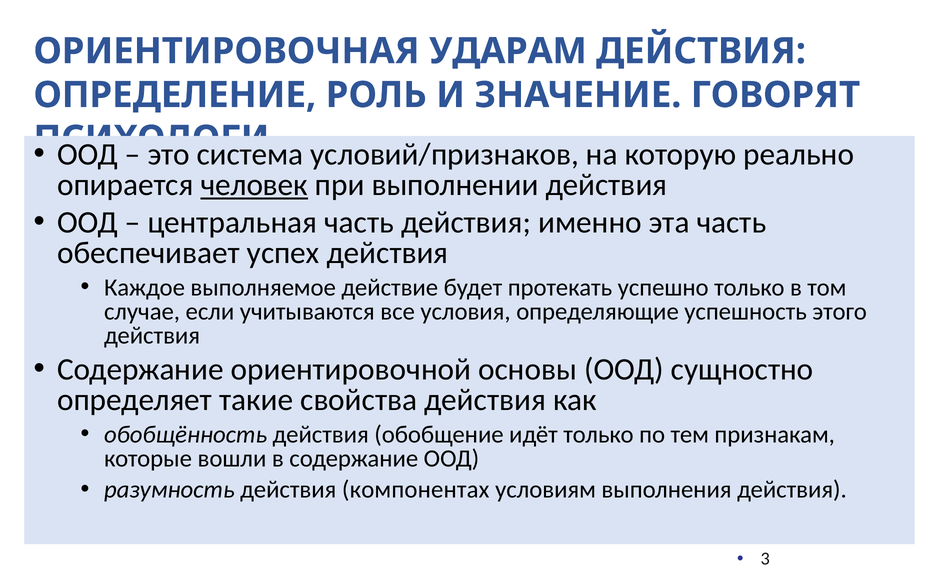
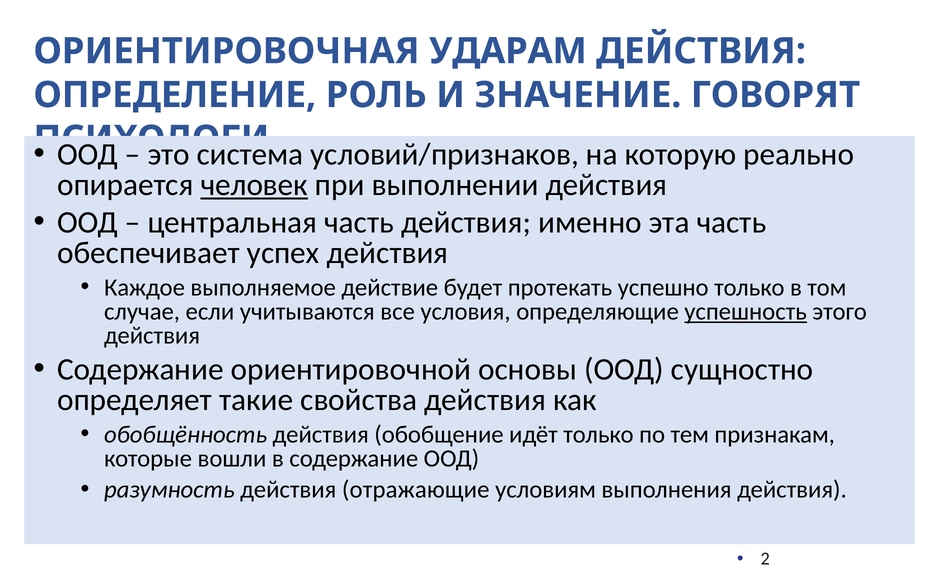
успешность underline: none -> present
компонентах: компонентах -> отражающие
3: 3 -> 2
